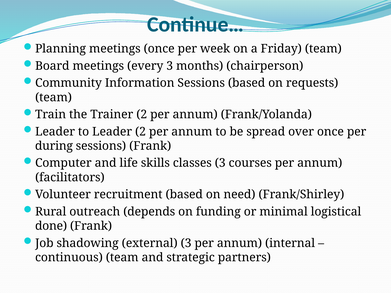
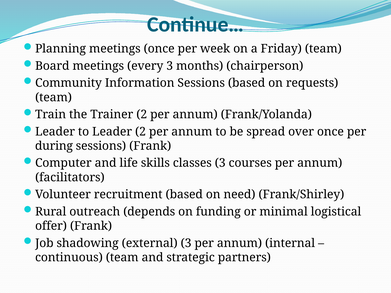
done: done -> offer
